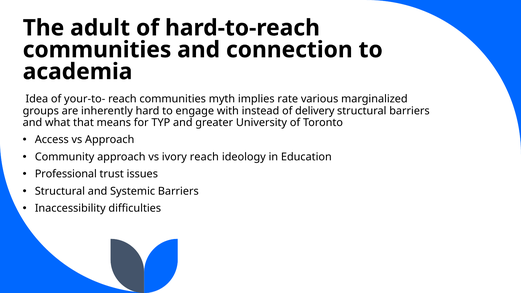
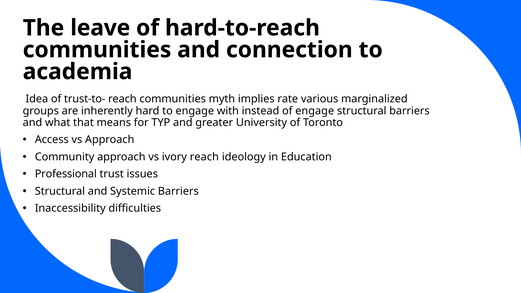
adult: adult -> leave
your-to-: your-to- -> trust-to-
of delivery: delivery -> engage
